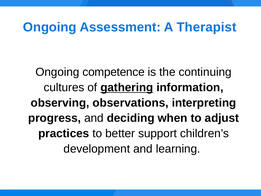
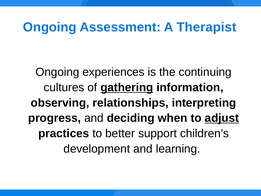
competence: competence -> experiences
observations: observations -> relationships
adjust underline: none -> present
